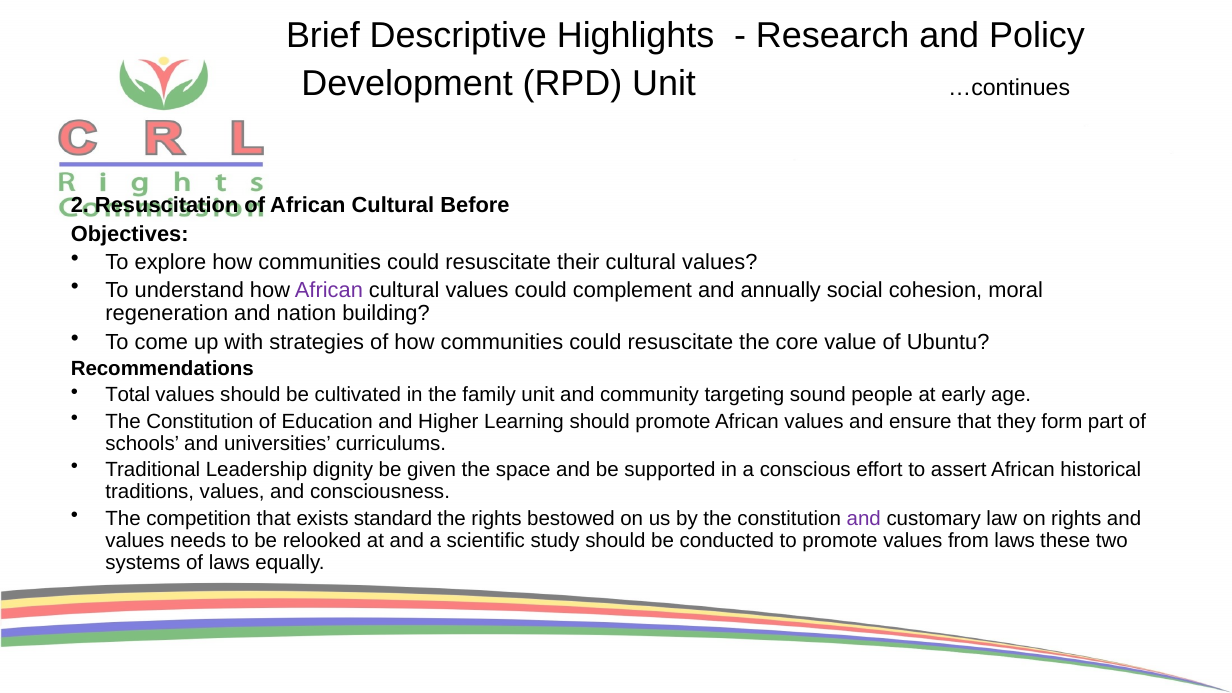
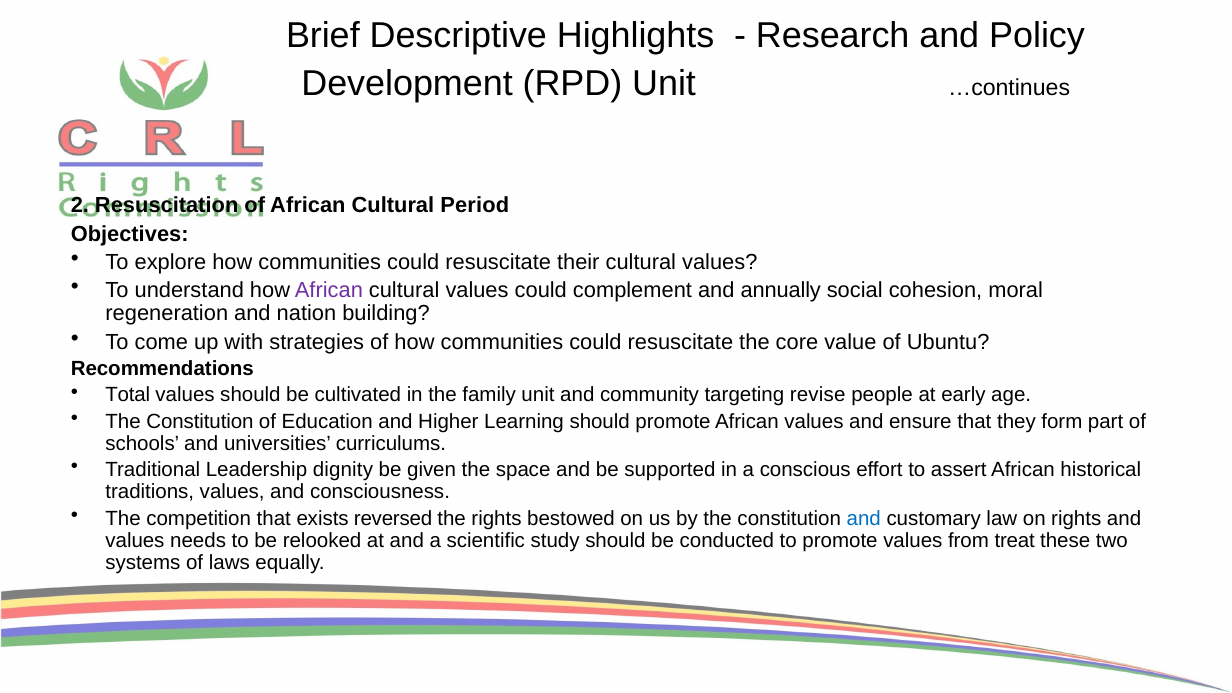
Before: Before -> Period
sound: sound -> revise
standard: standard -> reversed
and at (864, 518) colour: purple -> blue
from laws: laws -> treat
